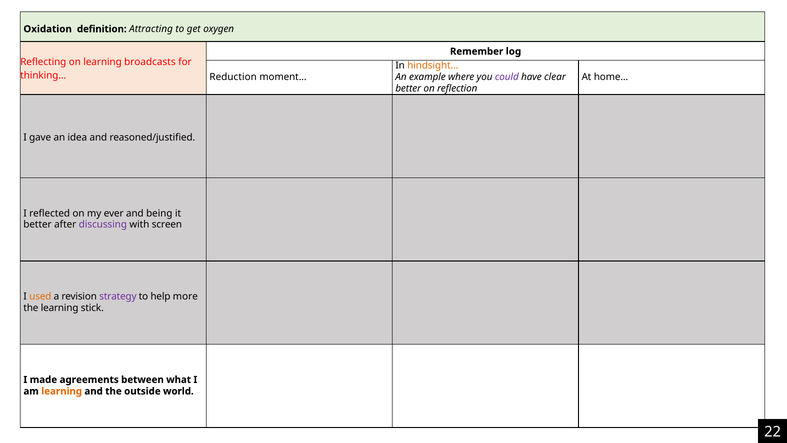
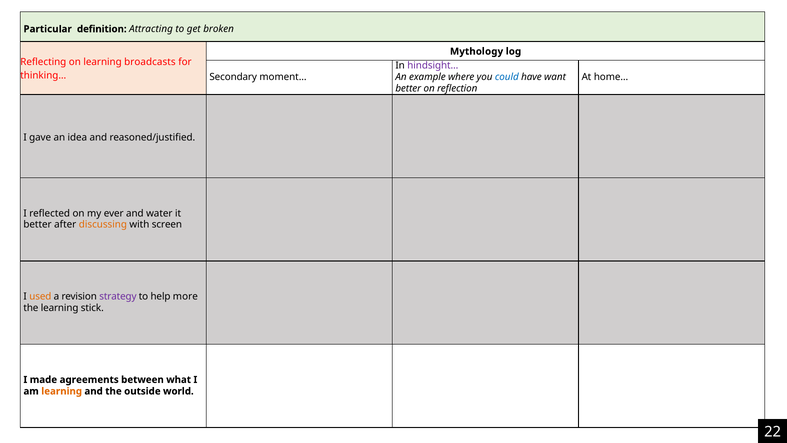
Oxidation: Oxidation -> Particular
oxygen: oxygen -> broken
Remember: Remember -> Mythology
hindsight… colour: orange -> purple
Reduction: Reduction -> Secondary
could colour: purple -> blue
clear: clear -> want
being: being -> water
discussing colour: purple -> orange
